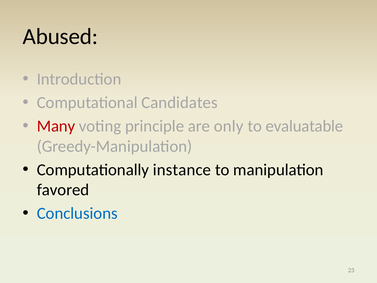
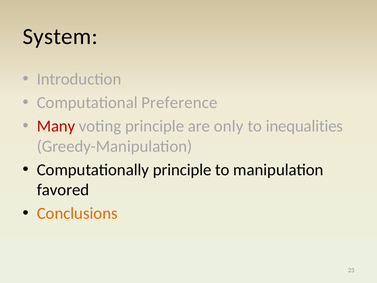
Abused: Abused -> System
Candidates: Candidates -> Preference
evaluatable: evaluatable -> inequalities
Computationally instance: instance -> principle
Conclusions colour: blue -> orange
